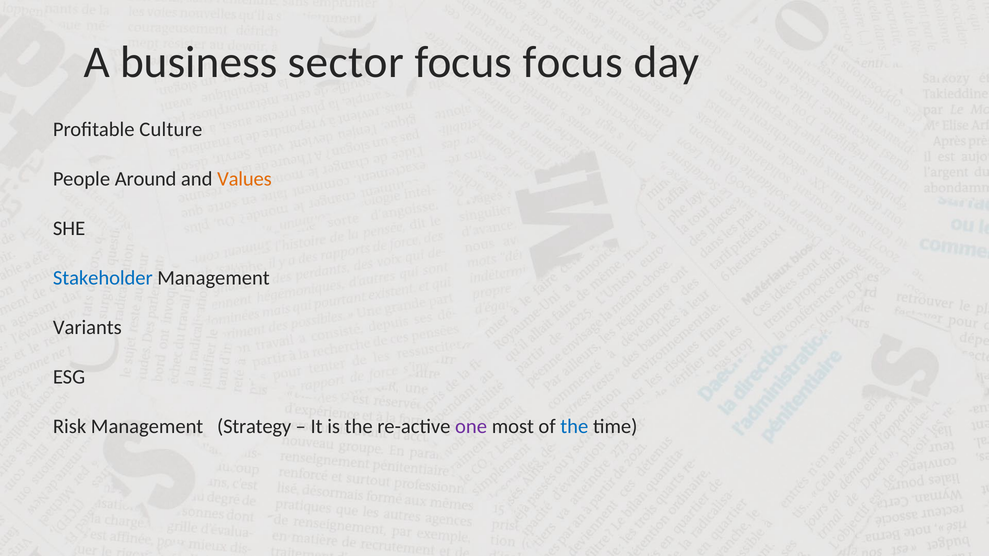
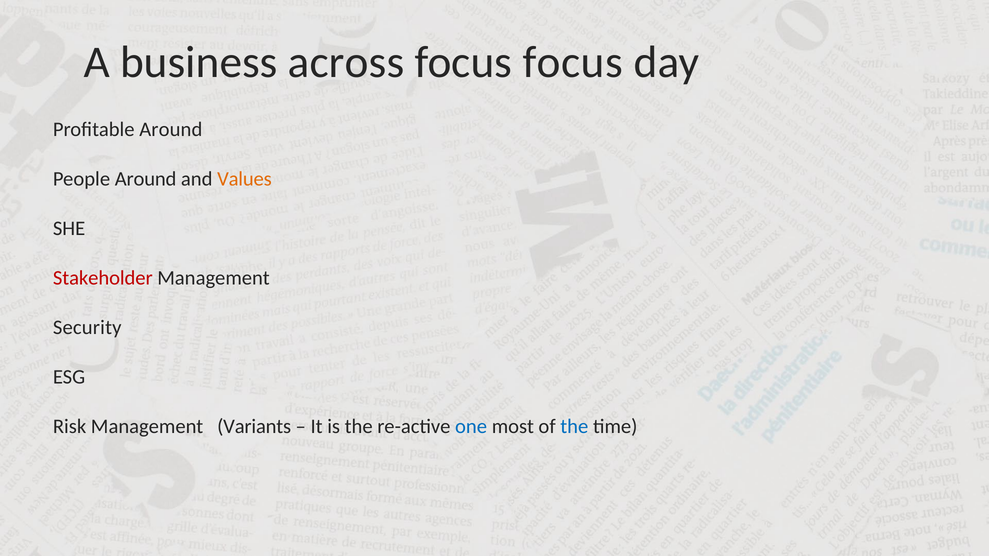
sector: sector -> across
Profitable Culture: Culture -> Around
Stakeholder colour: blue -> red
Variants: Variants -> Security
Strategy: Strategy -> Variants
one colour: purple -> blue
